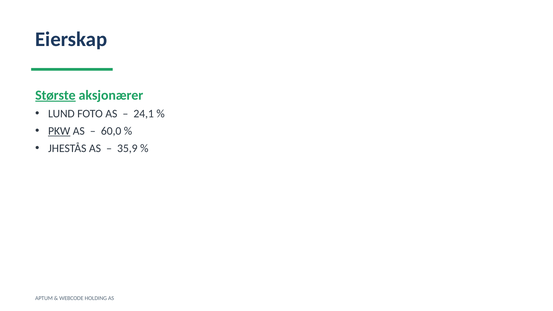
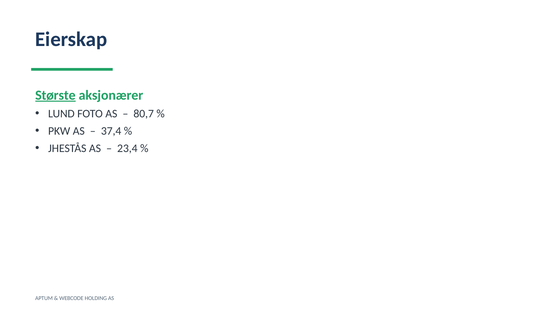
24,1: 24,1 -> 80,7
PKW underline: present -> none
60,0: 60,0 -> 37,4
35,9: 35,9 -> 23,4
